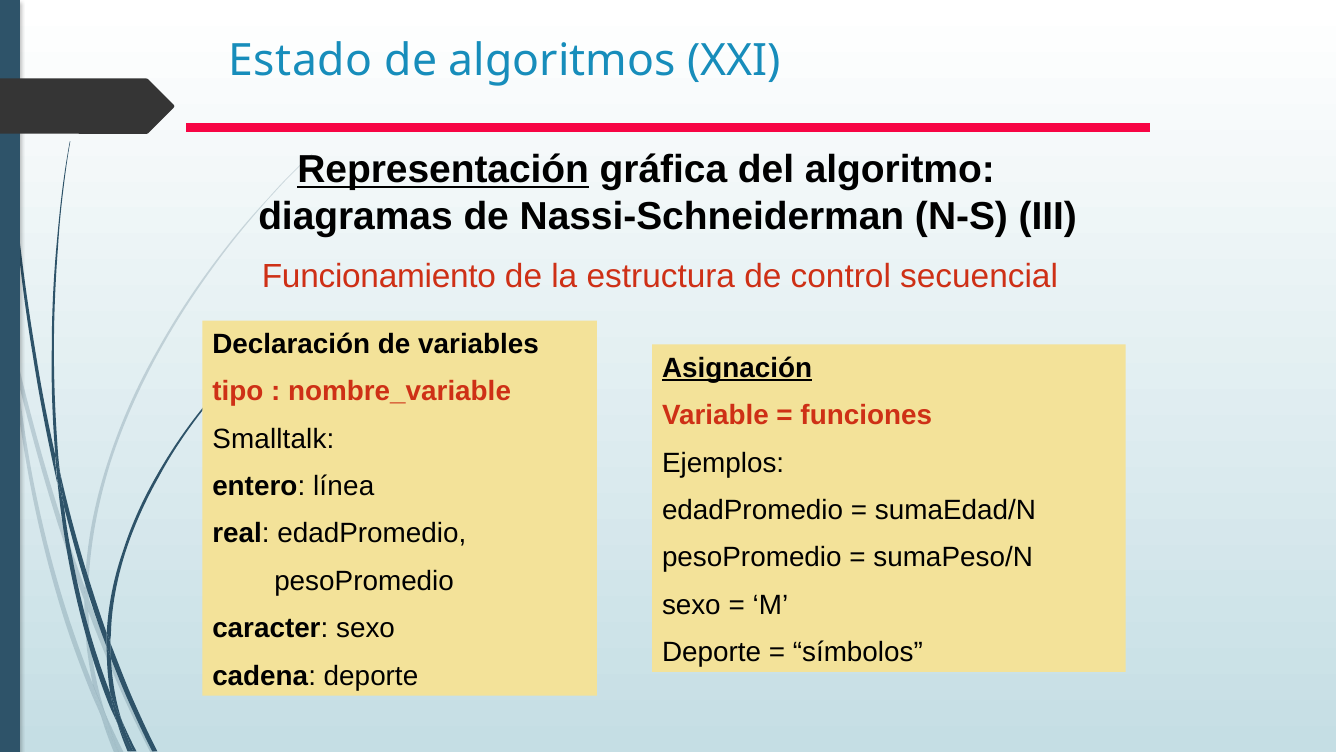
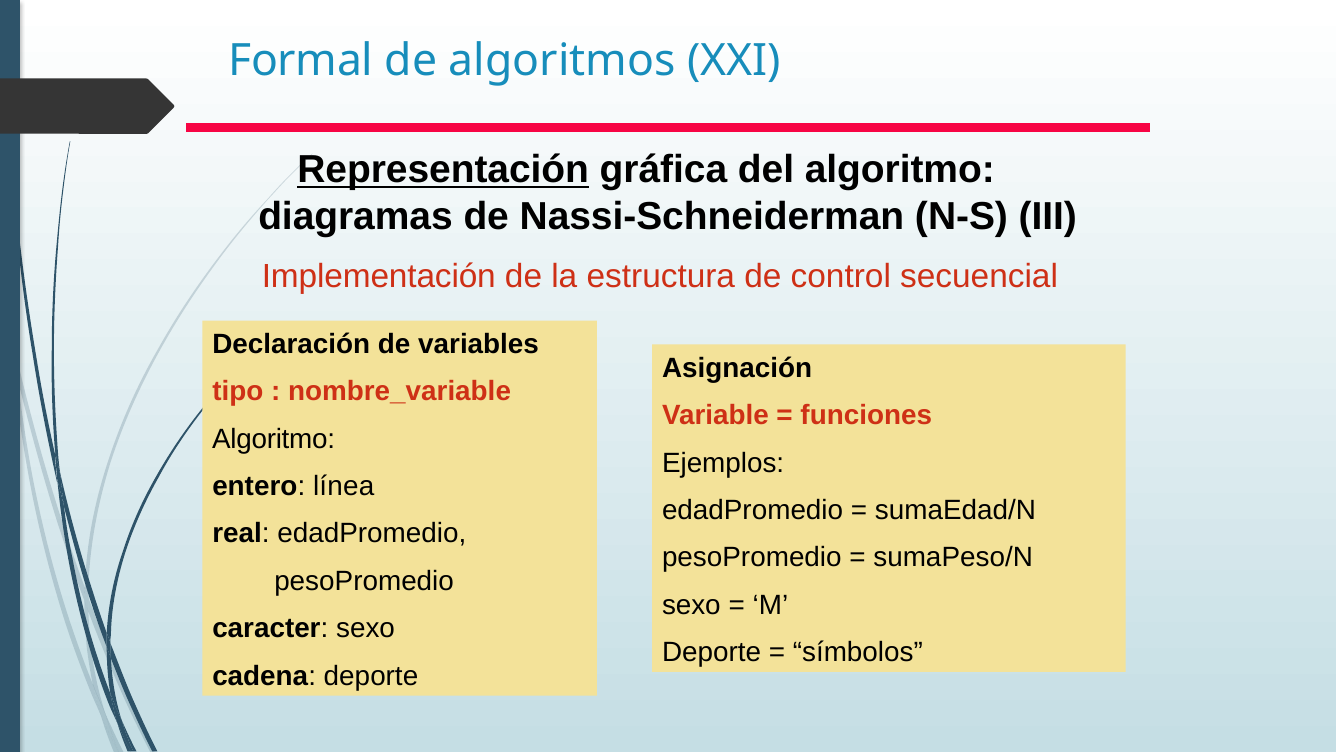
Estado: Estado -> Formal
Funcionamiento: Funcionamiento -> Implementación
Asignación underline: present -> none
Smalltalk at (273, 439): Smalltalk -> Algoritmo
